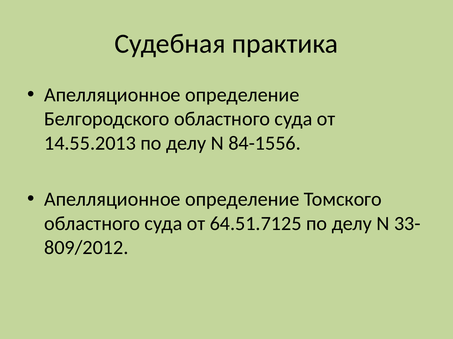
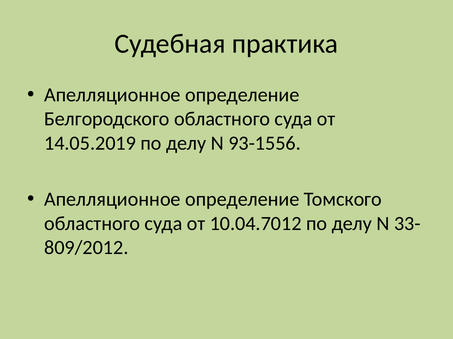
14.55.2013: 14.55.2013 -> 14.05.2019
84-1556: 84-1556 -> 93-1556
64.51.7125: 64.51.7125 -> 10.04.7012
